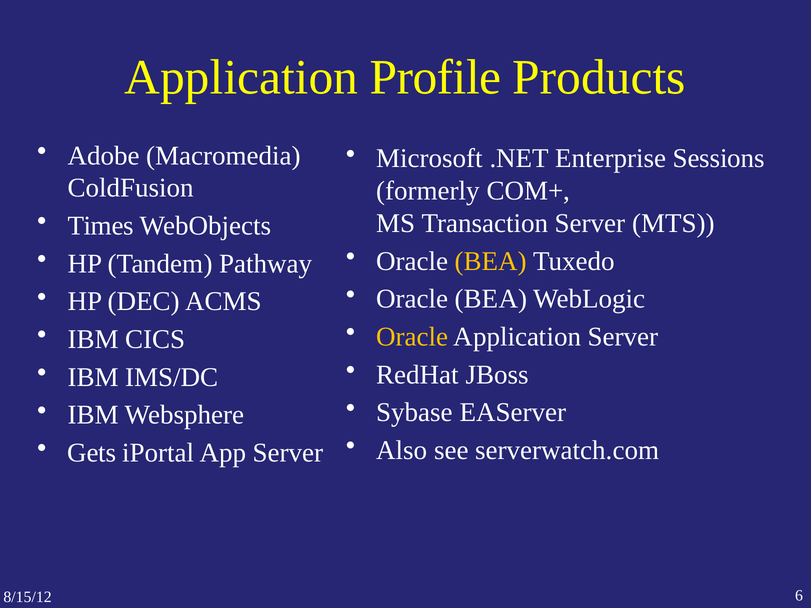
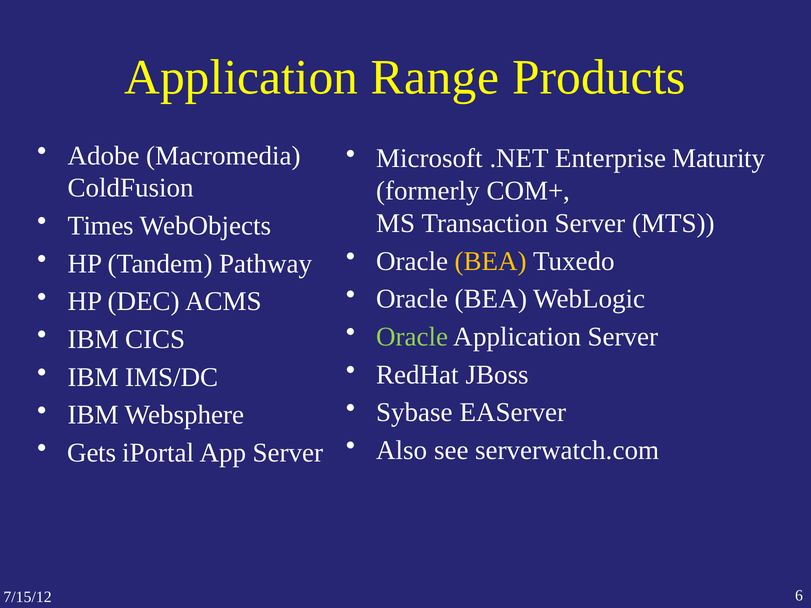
Profile: Profile -> Range
Sessions: Sessions -> Maturity
Oracle at (412, 337) colour: yellow -> light green
8/15/12: 8/15/12 -> 7/15/12
